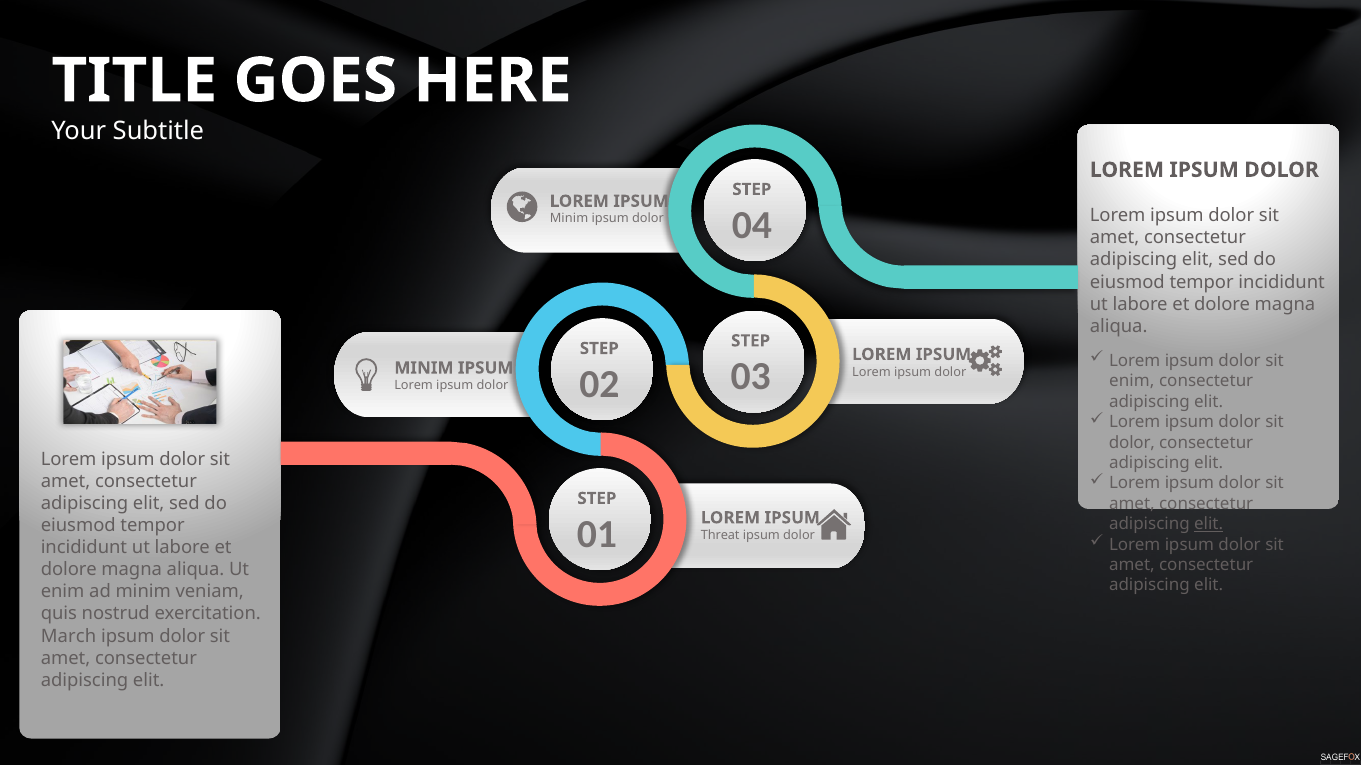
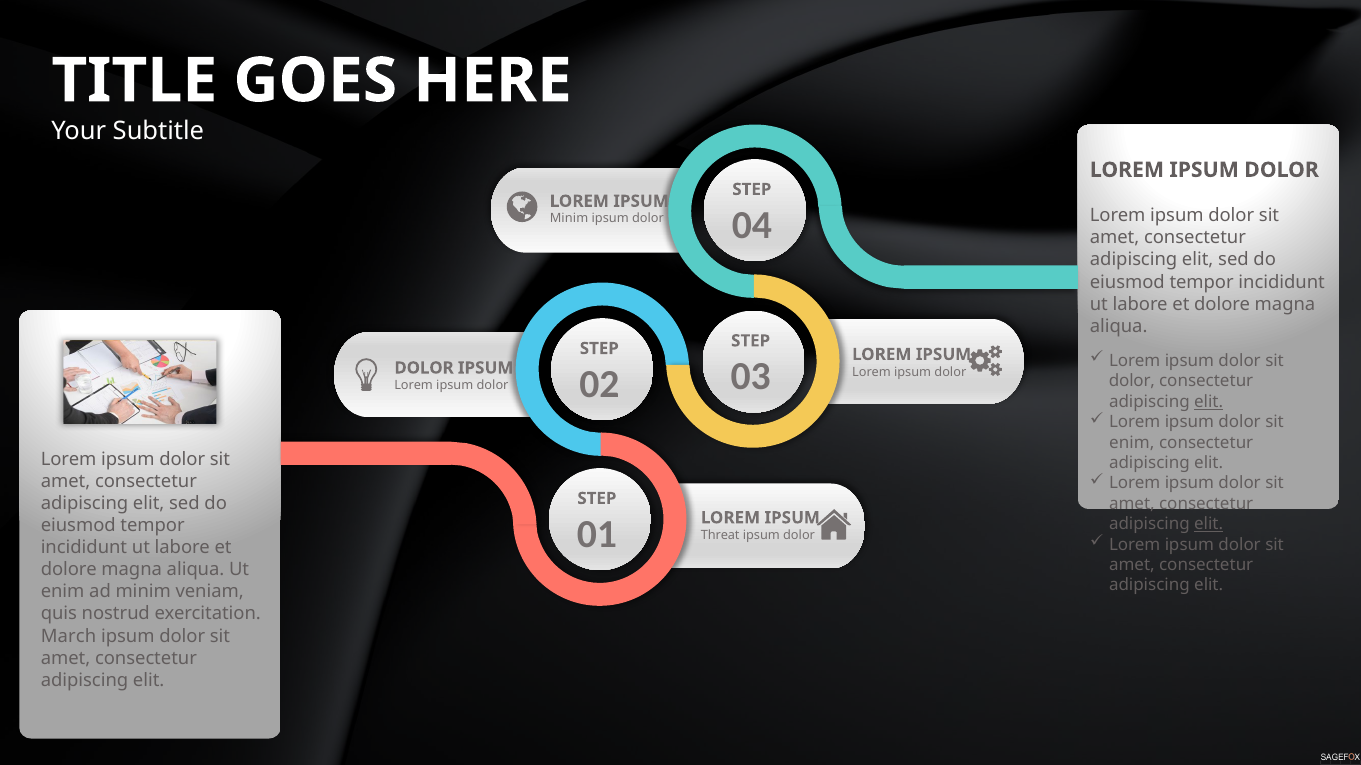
MINIM at (424, 368): MINIM -> DOLOR
enim at (1132, 382): enim -> dolor
elit at (1209, 402) underline: none -> present
dolor at (1132, 443): dolor -> enim
